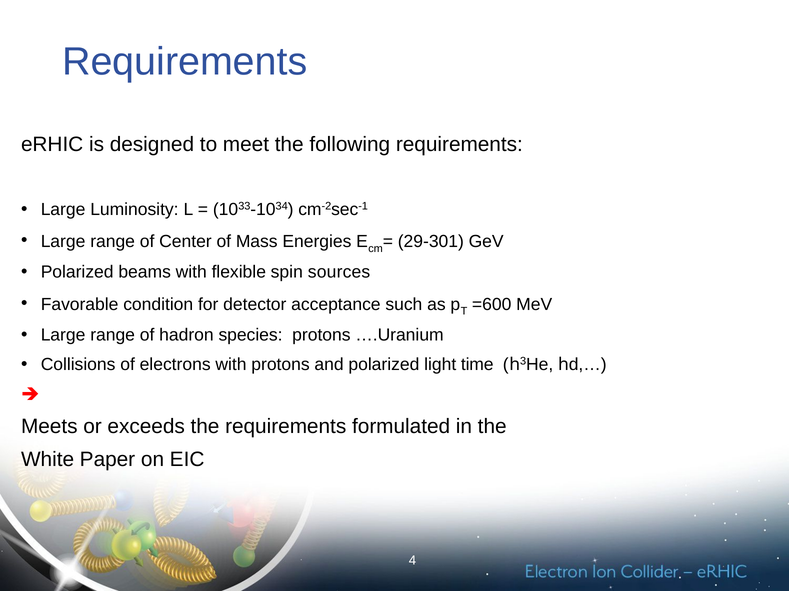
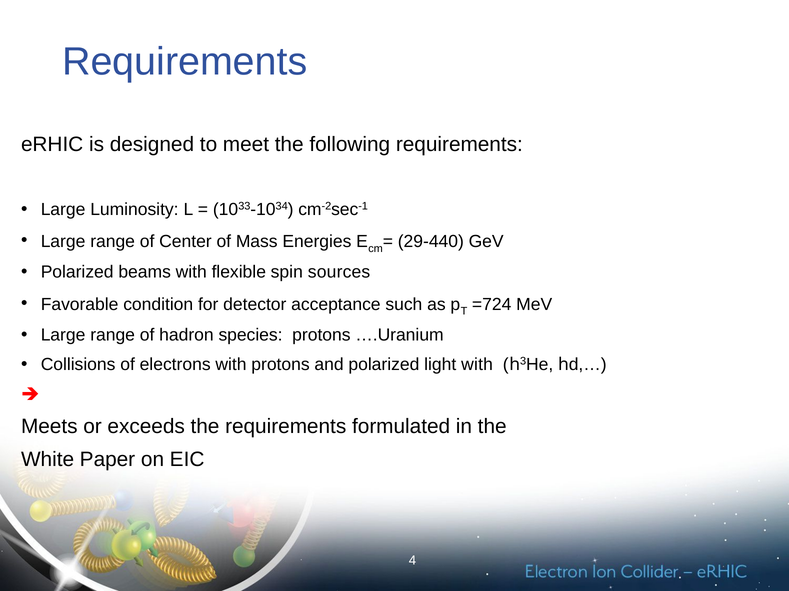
29-301: 29-301 -> 29-440
=600: =600 -> =724
light time: time -> with
